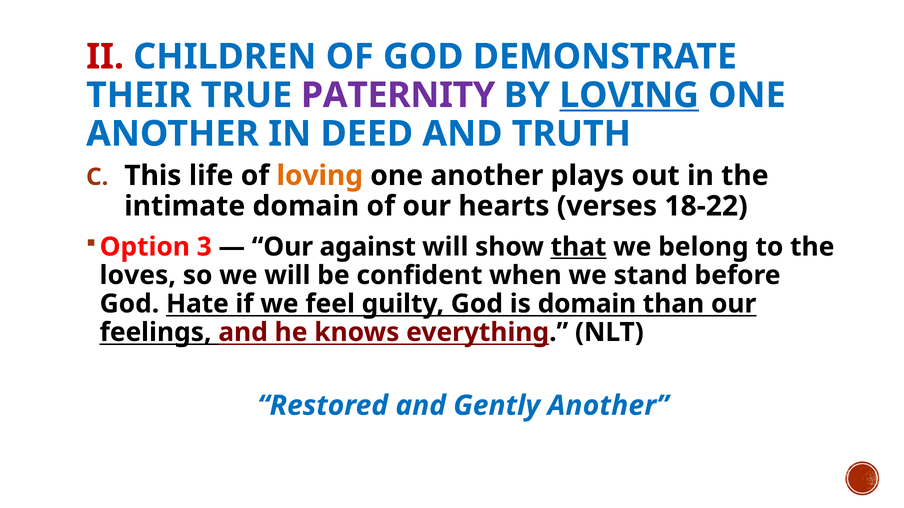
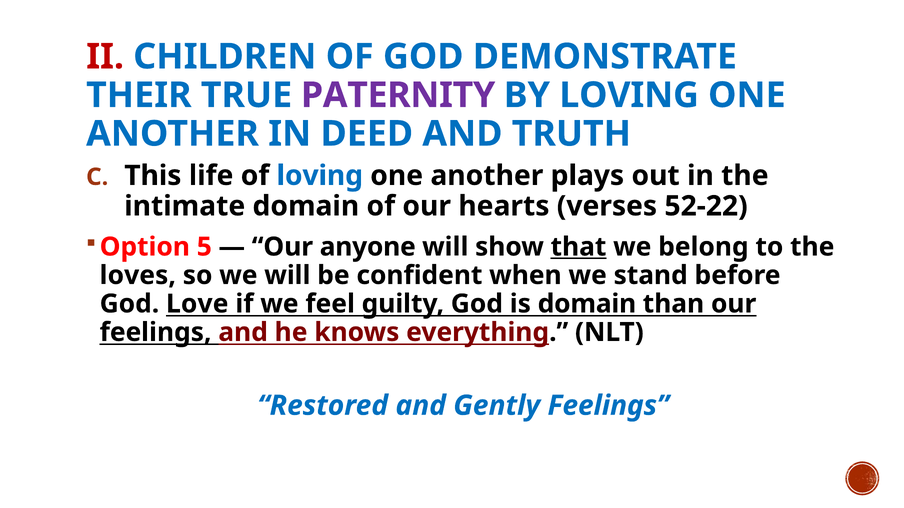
LOVING at (629, 95) underline: present -> none
loving at (320, 176) colour: orange -> blue
18-22: 18-22 -> 52-22
3: 3 -> 5
against: against -> anyone
Hate: Hate -> Love
Gently Another: Another -> Feelings
